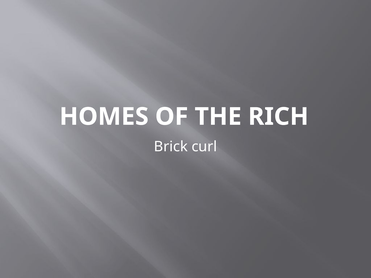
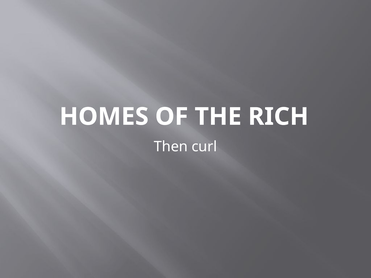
Brick: Brick -> Then
